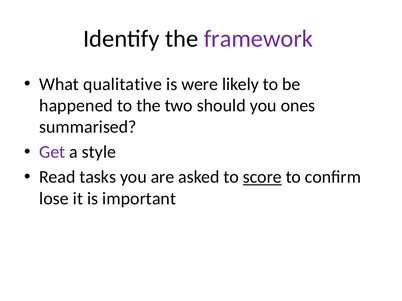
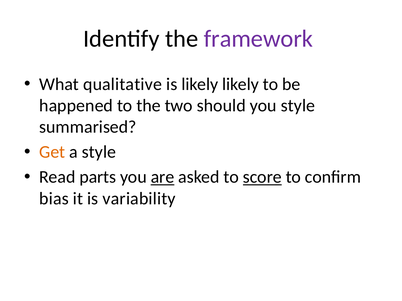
is were: were -> likely
you ones: ones -> style
Get colour: purple -> orange
tasks: tasks -> parts
are underline: none -> present
lose: lose -> bias
important: important -> variability
